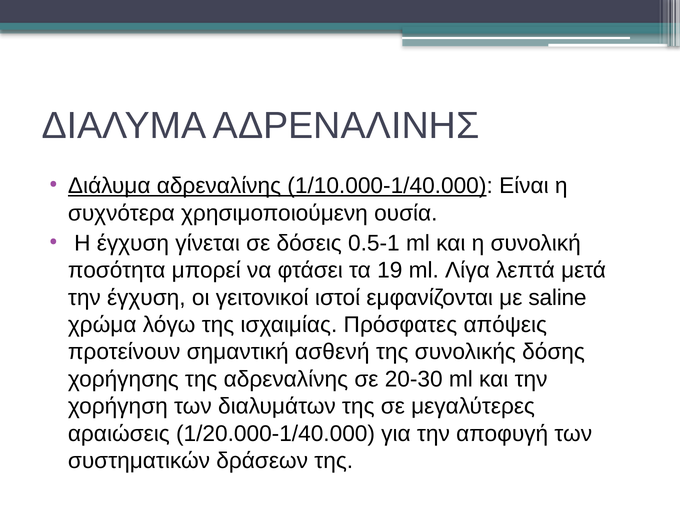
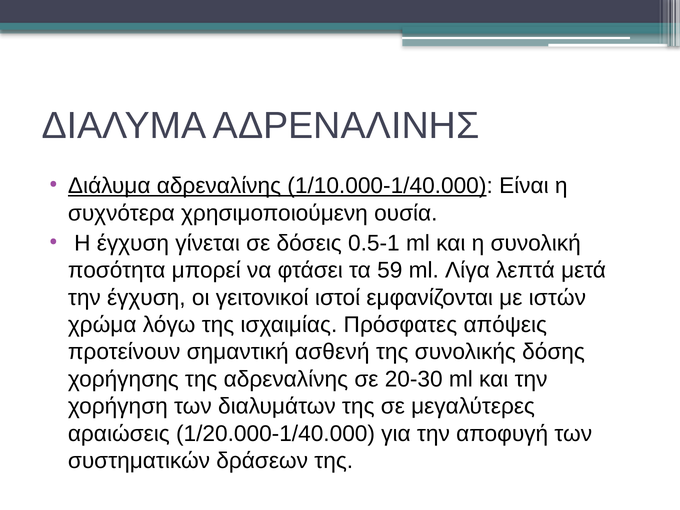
19: 19 -> 59
saline: saline -> ιστών
